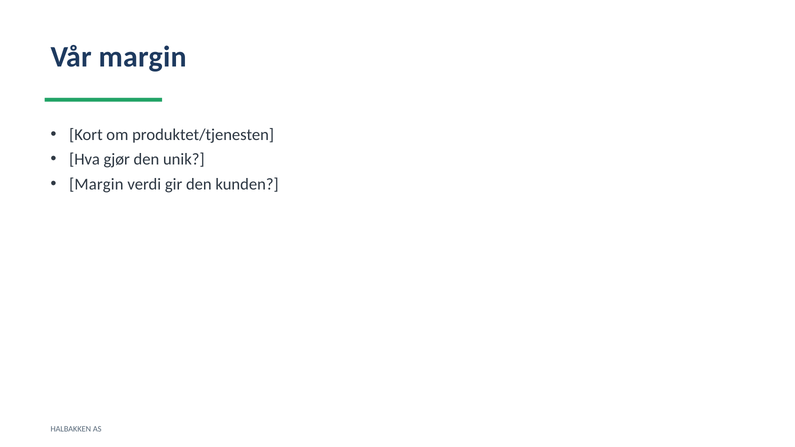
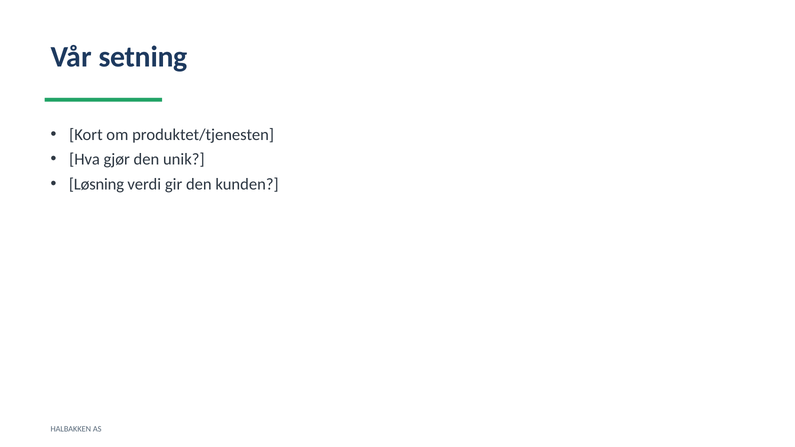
Vår margin: margin -> setning
Margin at (96, 184): Margin -> Løsning
